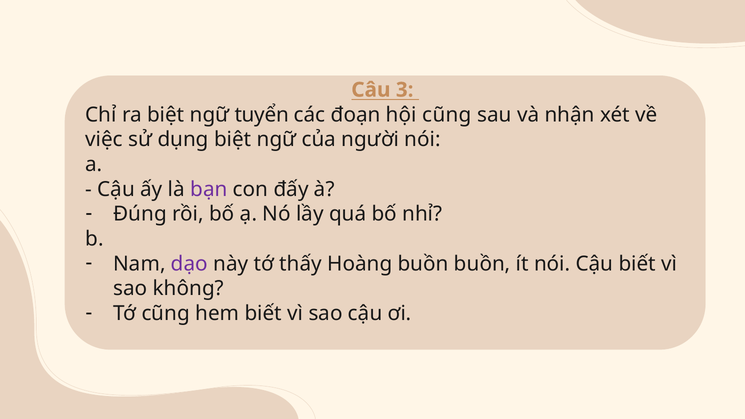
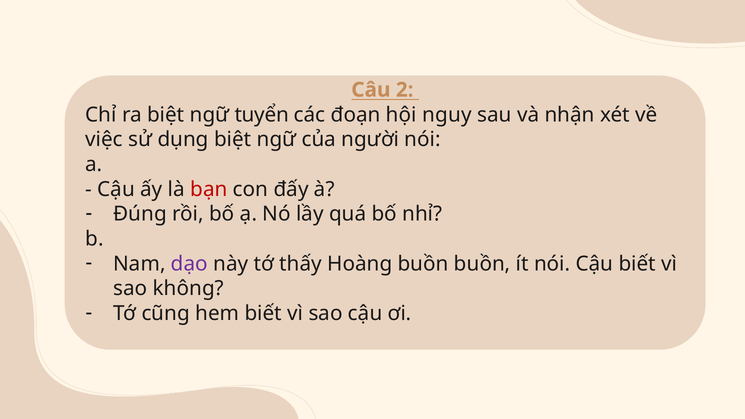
3: 3 -> 2
hội cũng: cũng -> nguy
bạn colour: purple -> red
